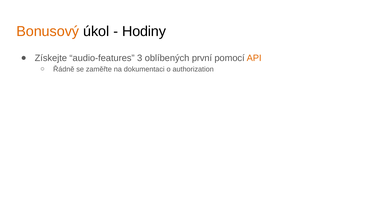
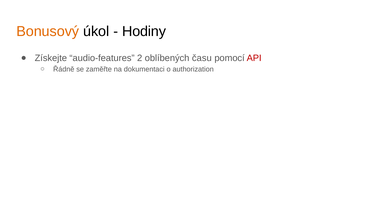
3: 3 -> 2
první: první -> času
API colour: orange -> red
